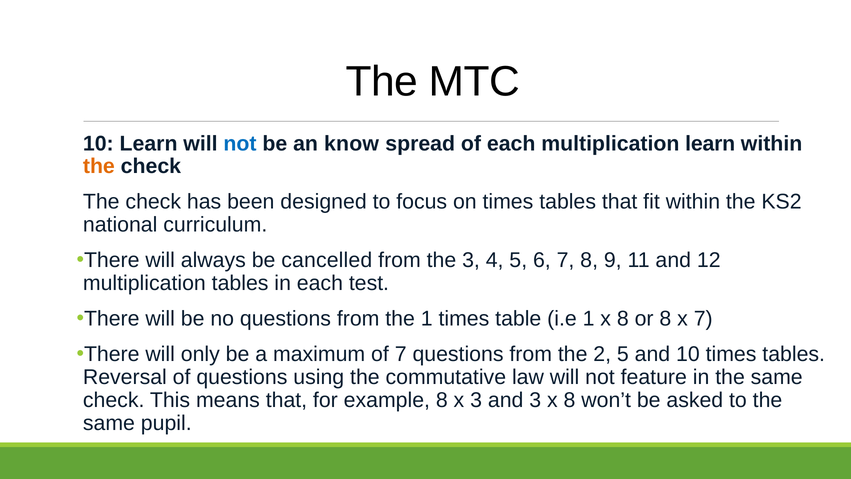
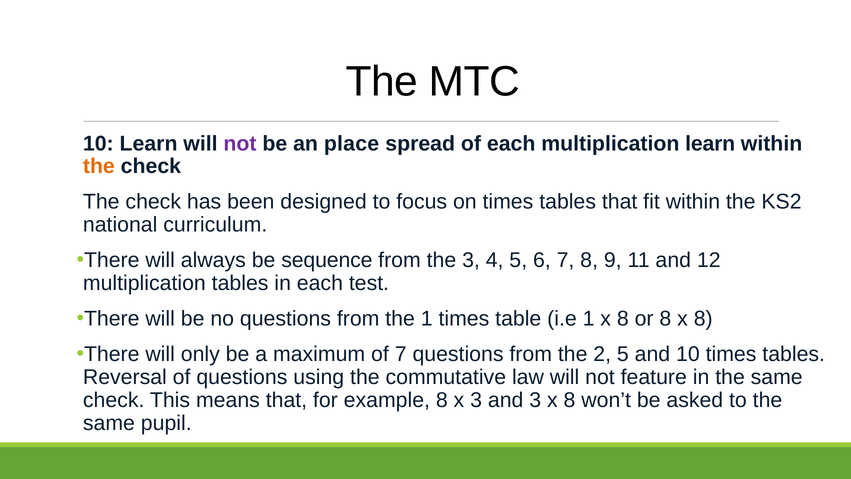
not at (240, 143) colour: blue -> purple
know: know -> place
cancelled: cancelled -> sequence
8 x 7: 7 -> 8
